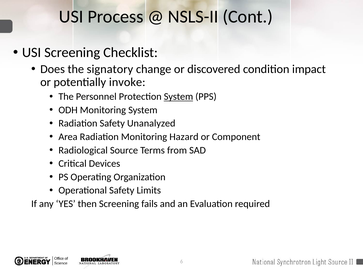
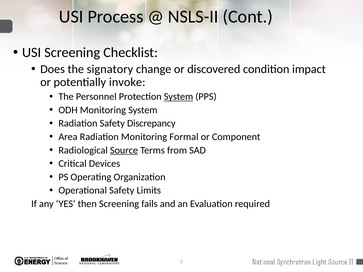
Unanalyzed: Unanalyzed -> Discrepancy
Hazard: Hazard -> Formal
Source underline: none -> present
